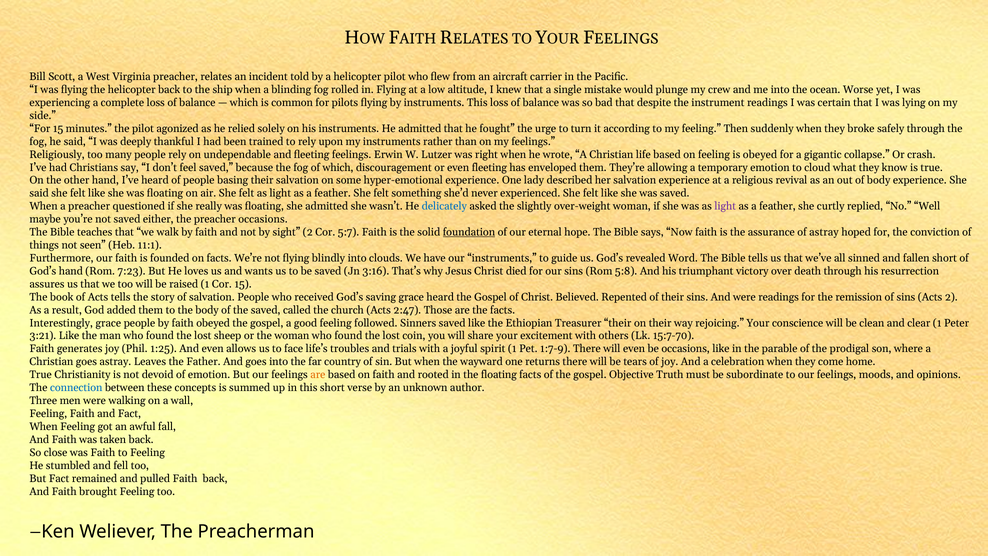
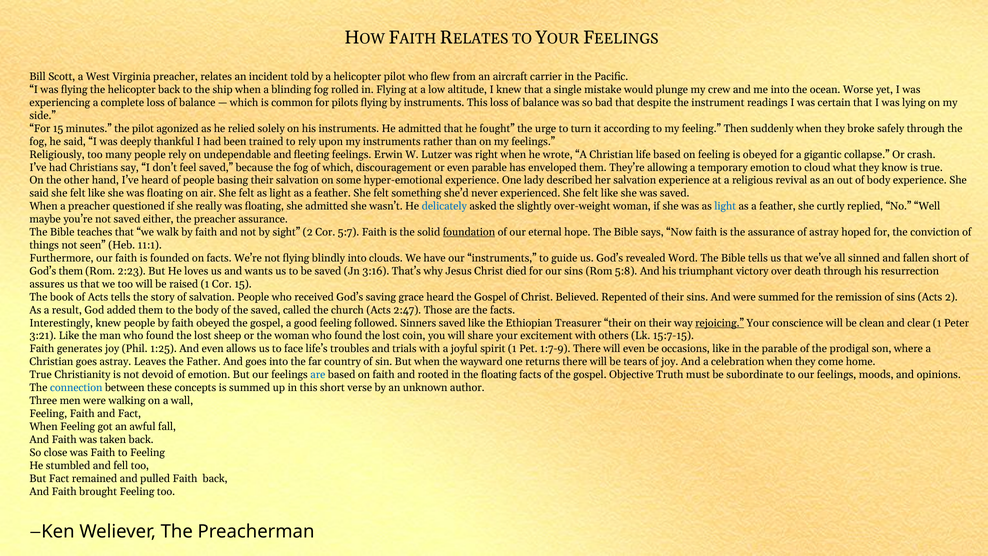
even fleeting: fleeting -> parable
light at (725, 206) colour: purple -> blue
preacher occasions: occasions -> assurance
God’s hand: hand -> them
7:23: 7:23 -> 2:23
were readings: readings -> summed
Interestingly grace: grace -> knew
rejoicing underline: none -> present
15:7-70: 15:7-70 -> 15:7-15
are at (318, 375) colour: orange -> blue
